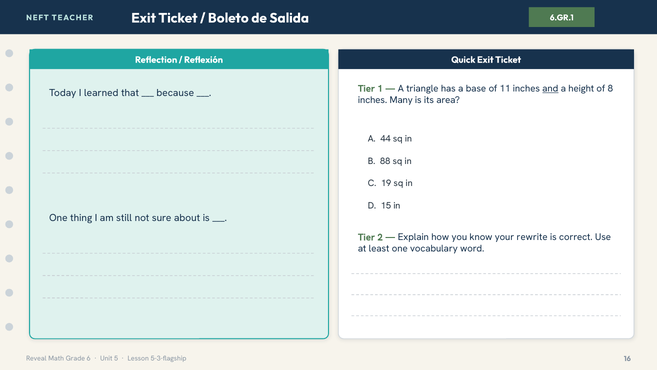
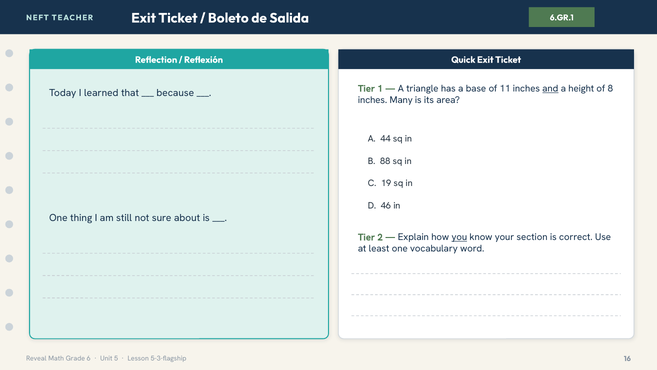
15: 15 -> 46
you underline: none -> present
rewrite: rewrite -> section
